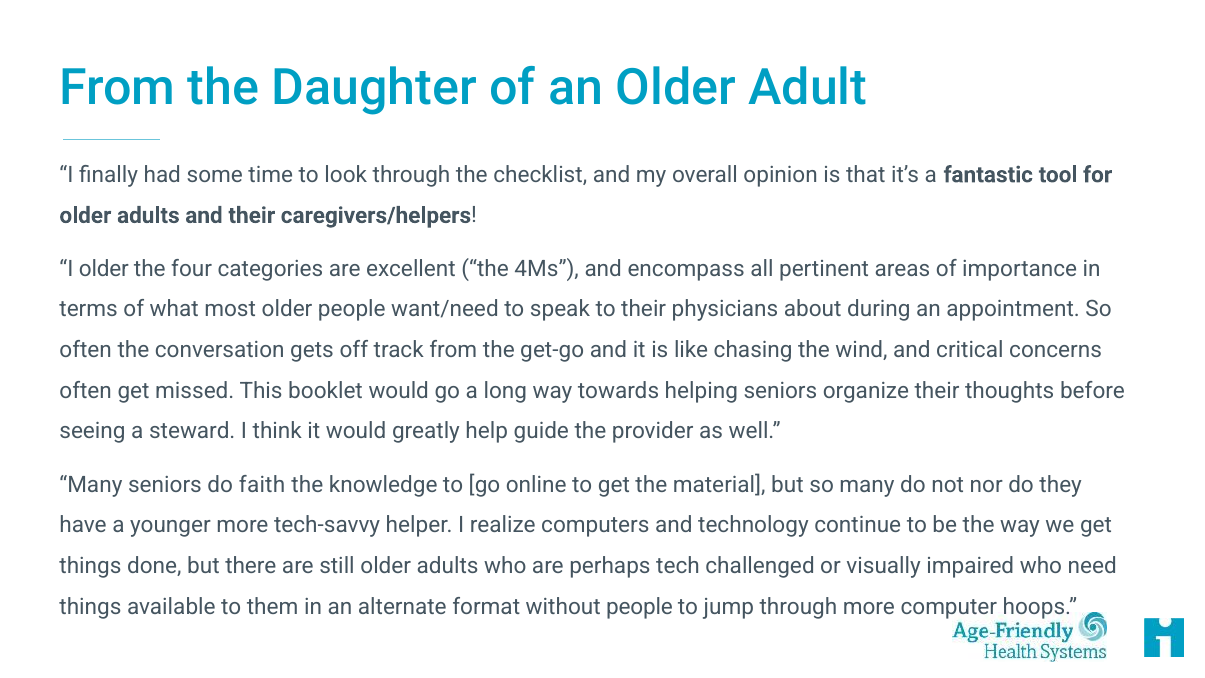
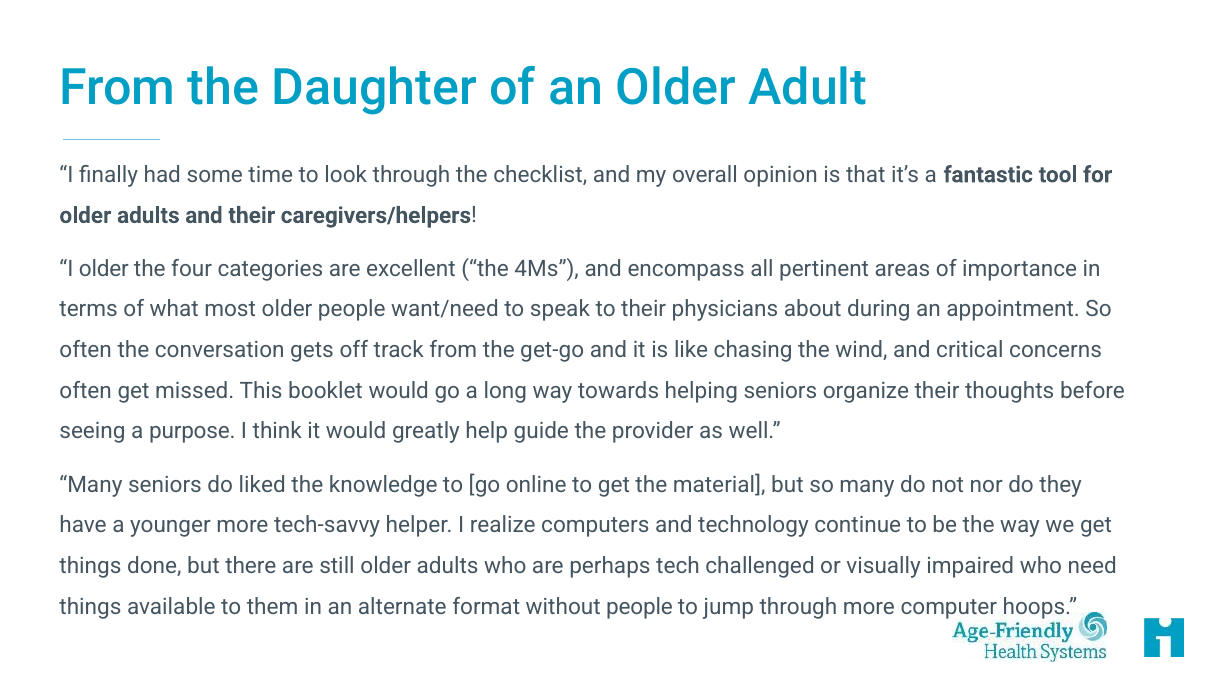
steward: steward -> purpose
faith: faith -> liked
